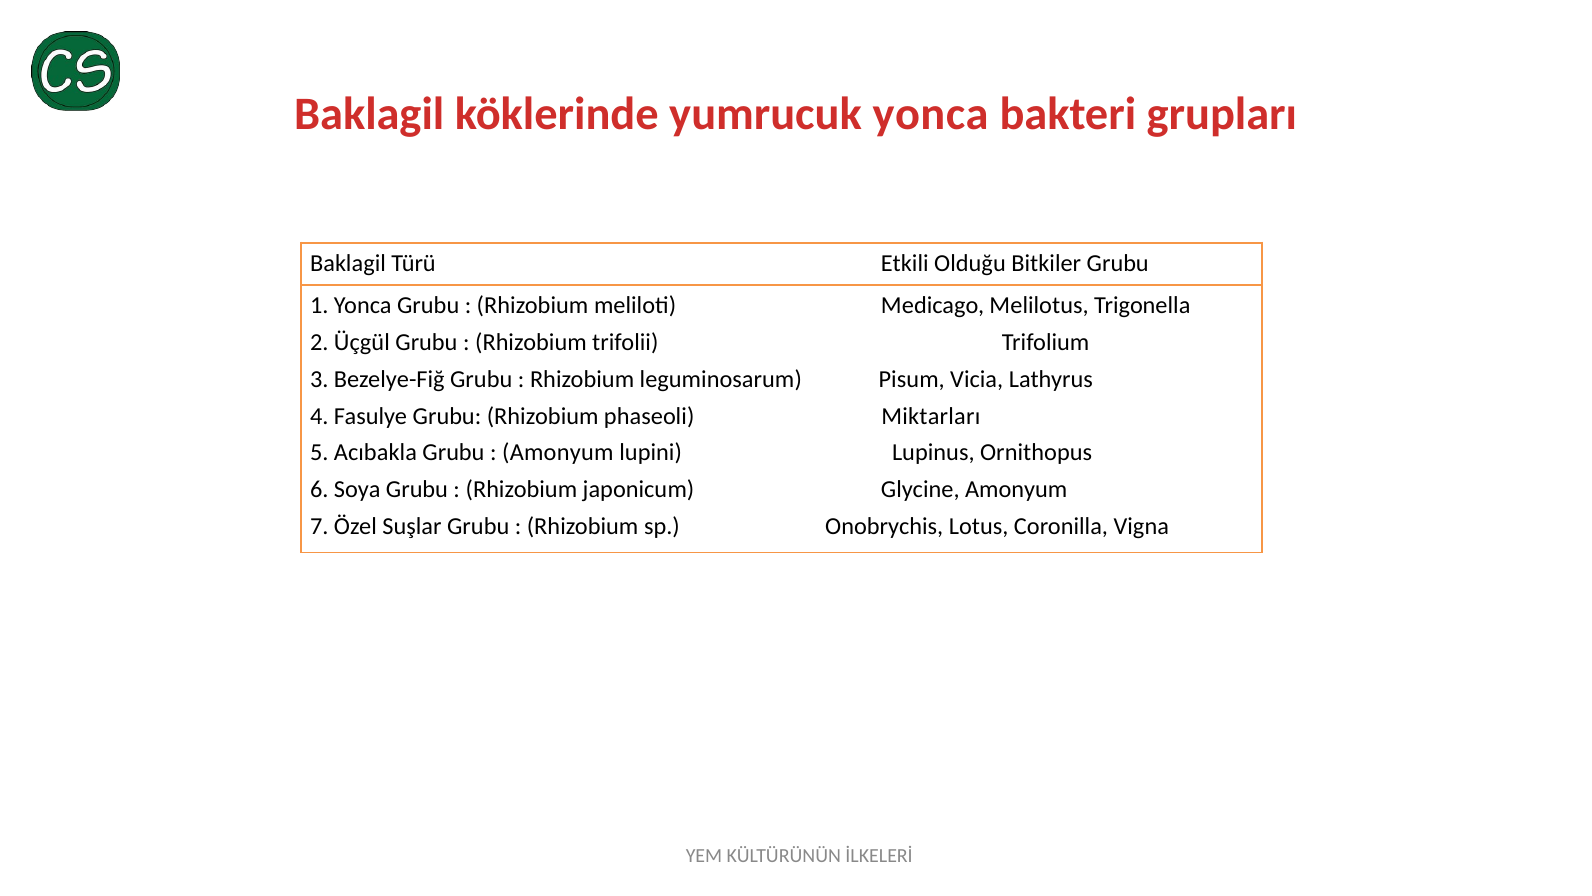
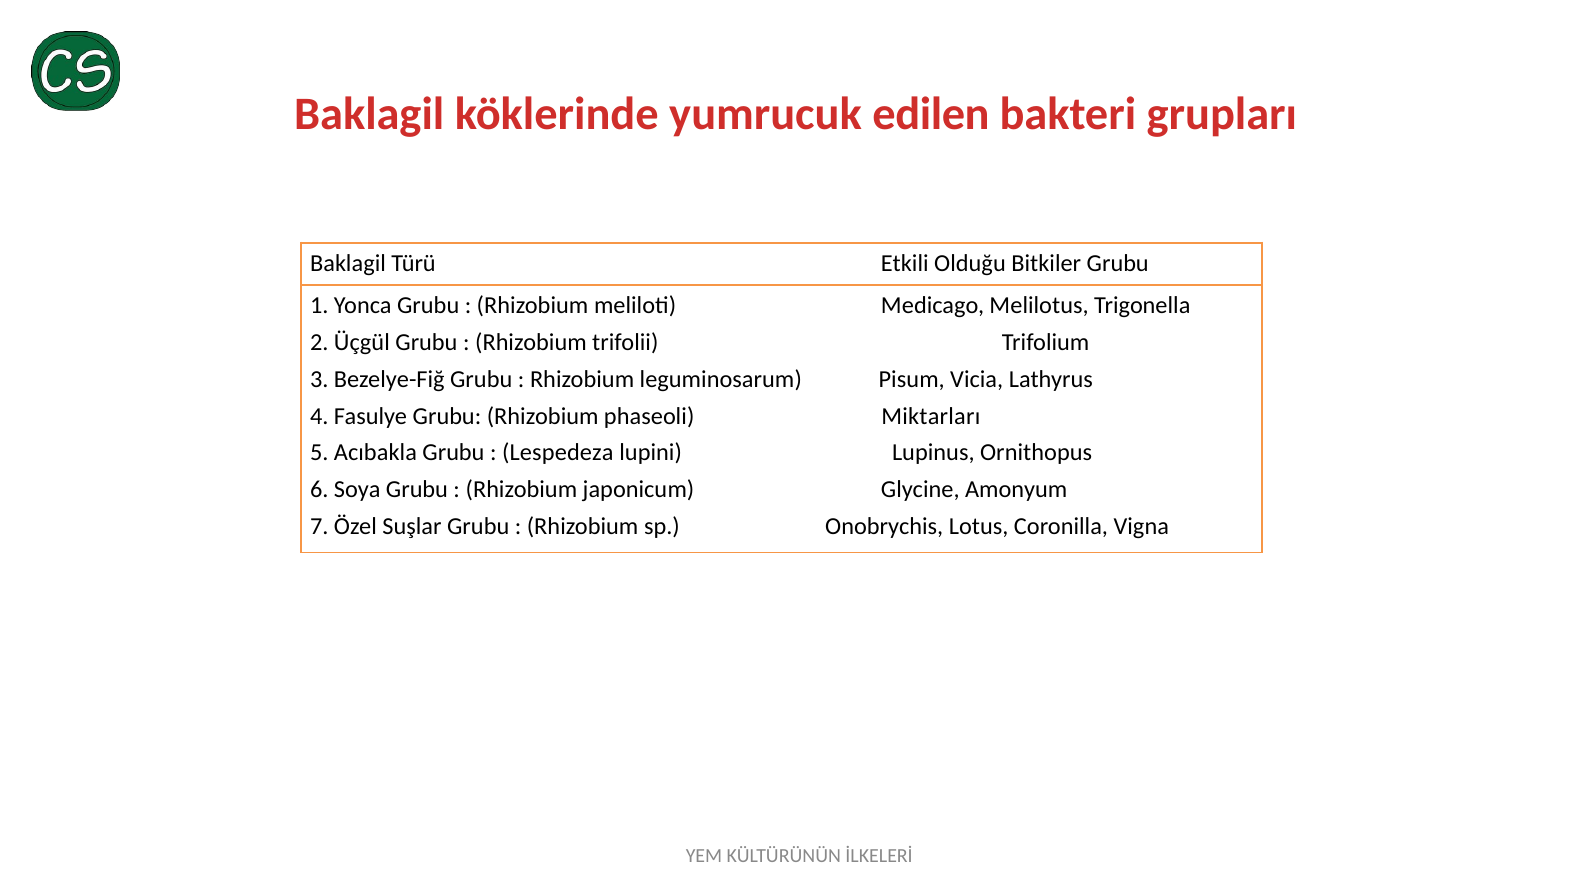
yumrucuk yonca: yonca -> edilen
Amonyum at (558, 452): Amonyum -> Lespedeza
